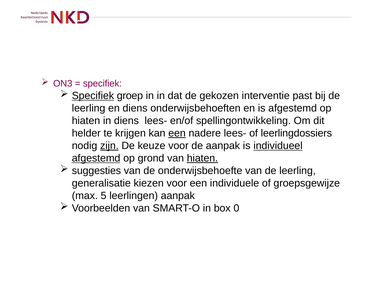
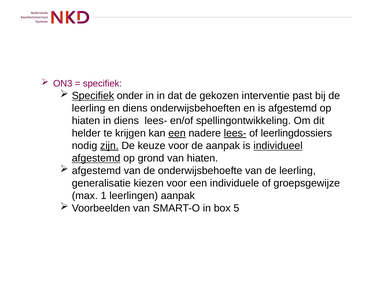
groep: groep -> onder
lees- at (235, 133) underline: none -> present
hiaten at (202, 158) underline: present -> none
suggesties at (96, 170): suggesties -> afgestemd
5: 5 -> 1
0: 0 -> 5
